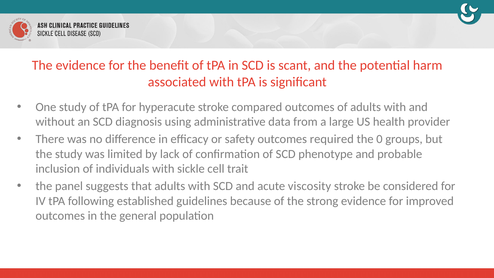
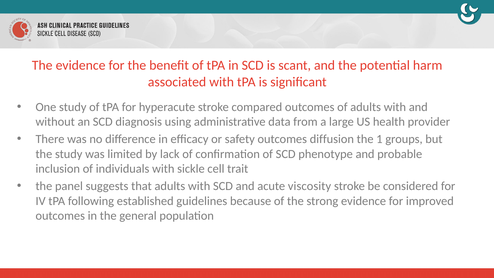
required: required -> diffusion
0: 0 -> 1
